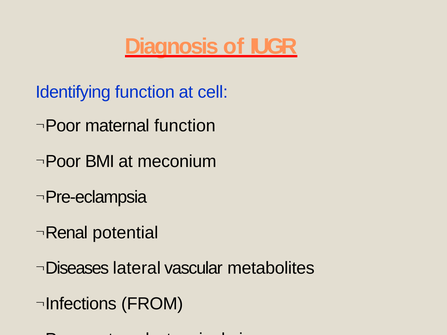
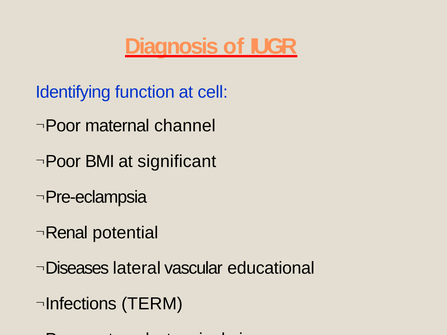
maternal function: function -> channel
meconium: meconium -> significant
metabolites: metabolites -> educational
FROM: FROM -> TERM
